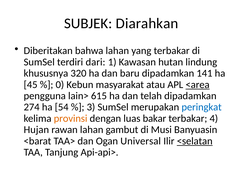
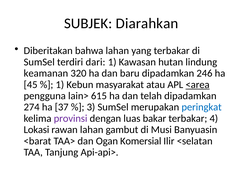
khususnya: khususnya -> keamanan
141: 141 -> 246
0 at (60, 85): 0 -> 1
54: 54 -> 37
provinsi colour: orange -> purple
Hujan: Hujan -> Lokasi
Universal: Universal -> Komersial
<selatan underline: present -> none
